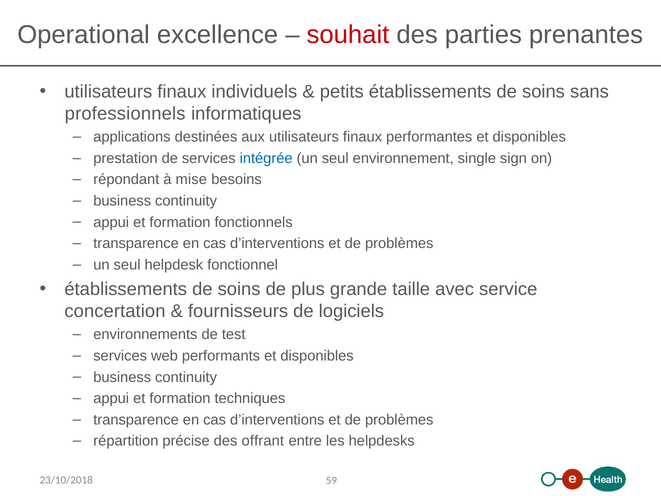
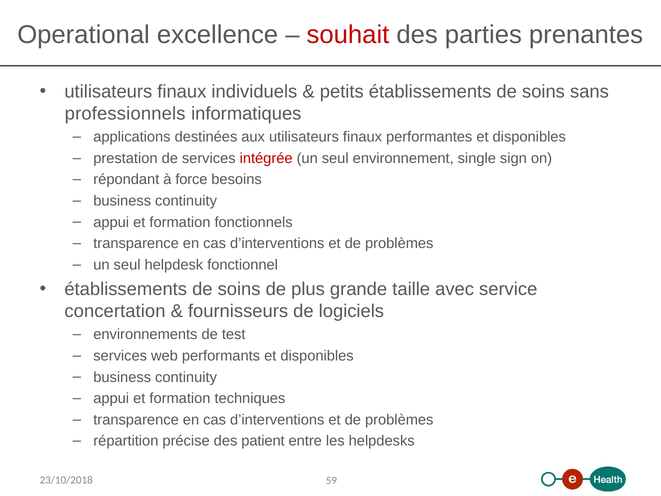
intégrée colour: blue -> red
mise: mise -> force
offrant: offrant -> patient
